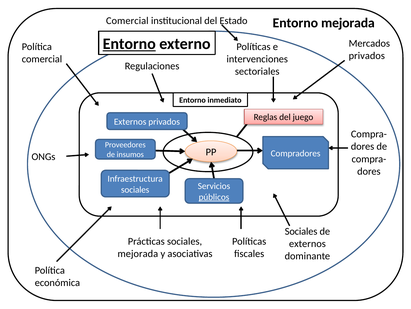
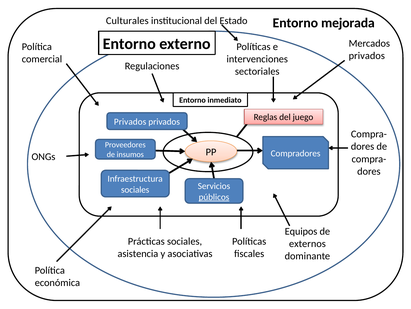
Comercial at (127, 21): Comercial -> Culturales
Entorno at (129, 44) underline: present -> none
Externos at (130, 121): Externos -> Privados
Sociales at (301, 231): Sociales -> Equipos
mejorada at (138, 253): mejorada -> asistencia
